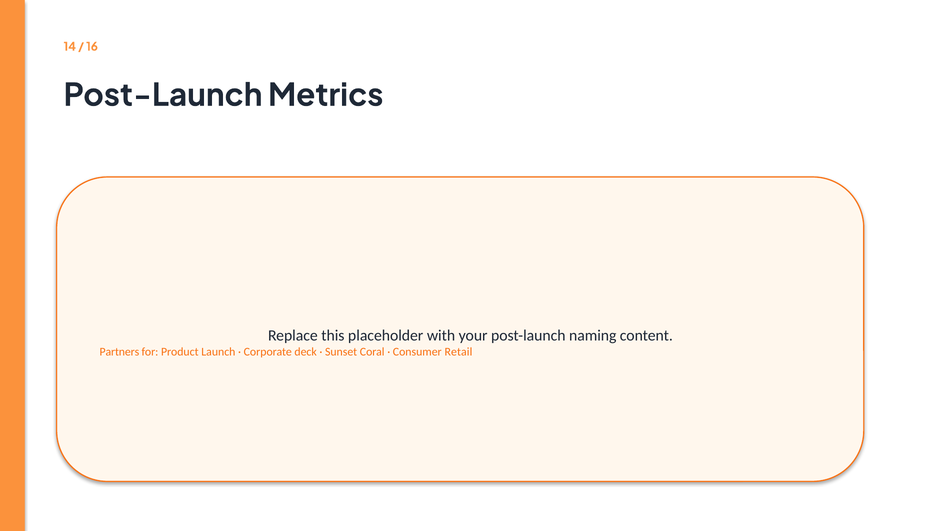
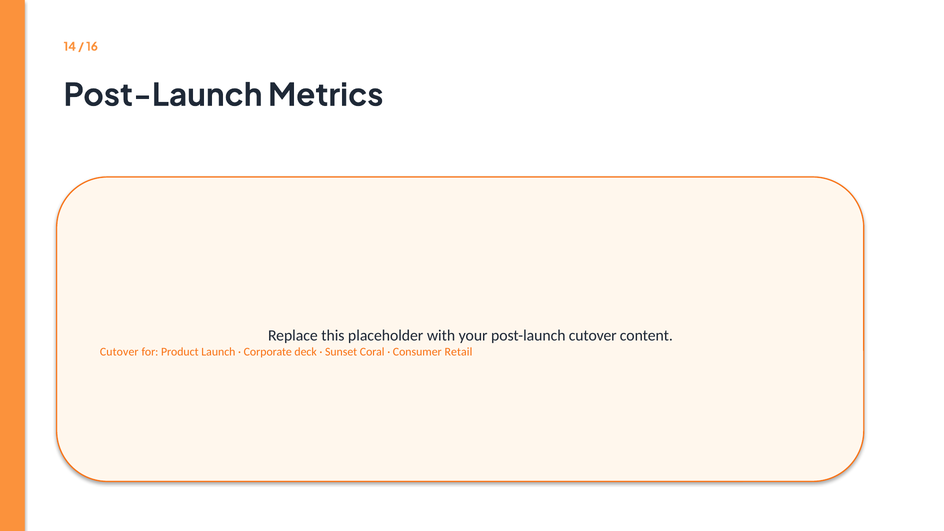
post-launch naming: naming -> cutover
Partners at (119, 352): Partners -> Cutover
